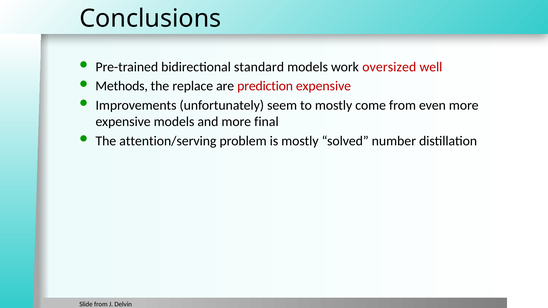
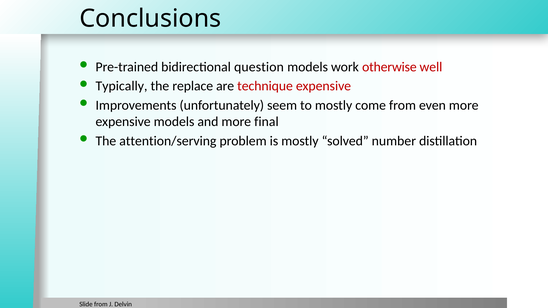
standard: standard -> question
oversized: oversized -> otherwise
Methods: Methods -> Typically
prediction: prediction -> technique
